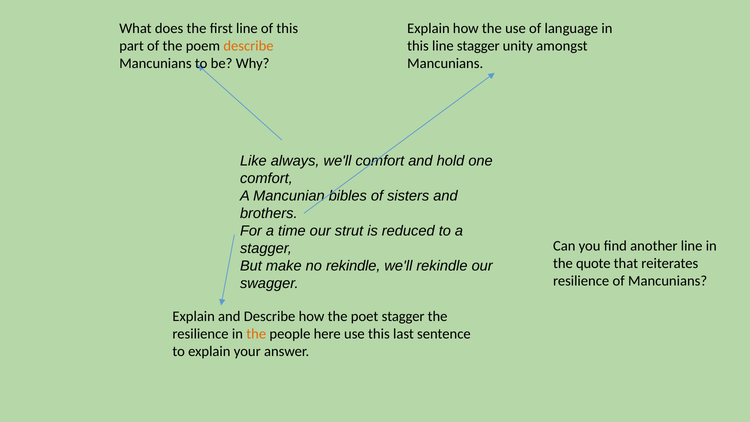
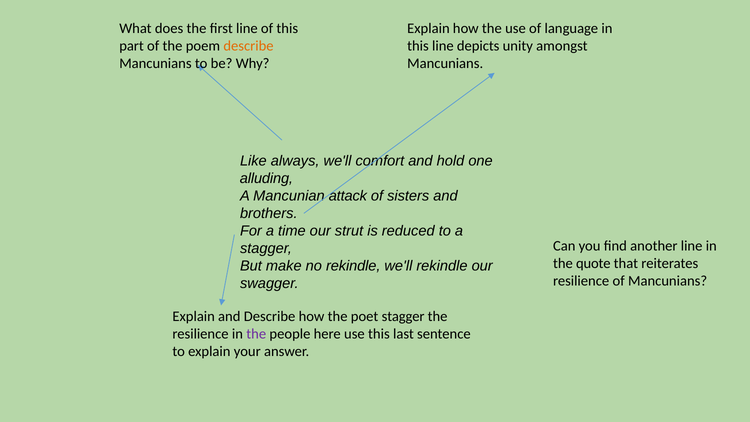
line stagger: stagger -> depicts
comfort at (266, 179): comfort -> alluding
bibles: bibles -> attack
the at (256, 334) colour: orange -> purple
